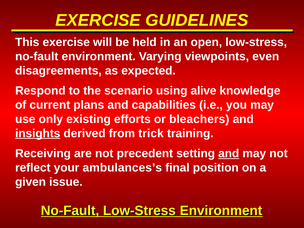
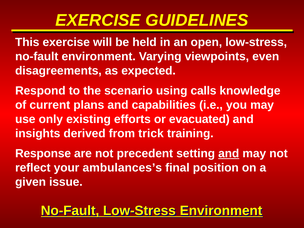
alive: alive -> calls
bleachers: bleachers -> evacuated
insights underline: present -> none
Receiving: Receiving -> Response
